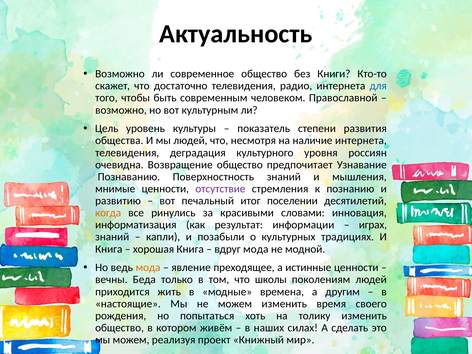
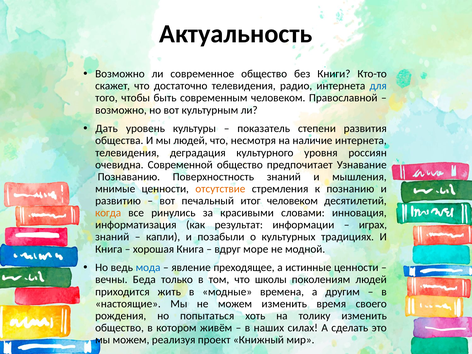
Цель: Цель -> Дать
Возвращение: Возвращение -> Современной
отсутствие colour: purple -> orange
итог поселении: поселении -> человеком
вдруг мода: мода -> море
мода at (148, 268) colour: orange -> blue
